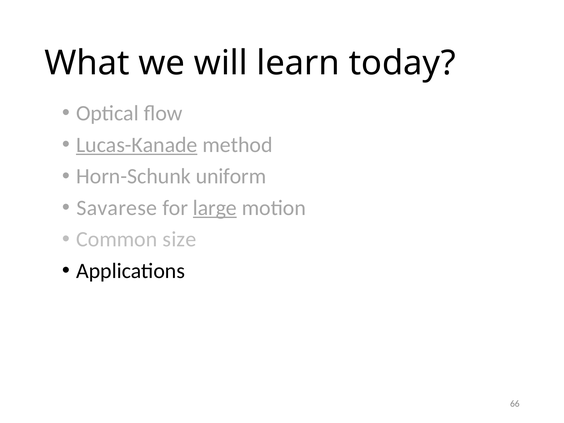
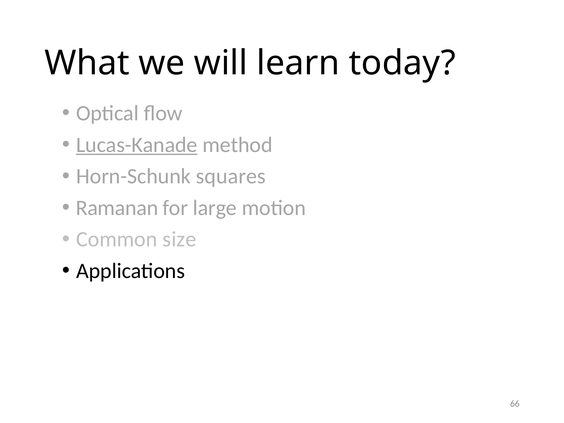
uniform: uniform -> squares
Savarese: Savarese -> Ramanan
large underline: present -> none
